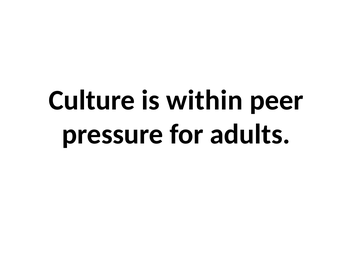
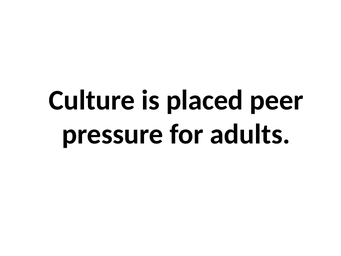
within: within -> placed
